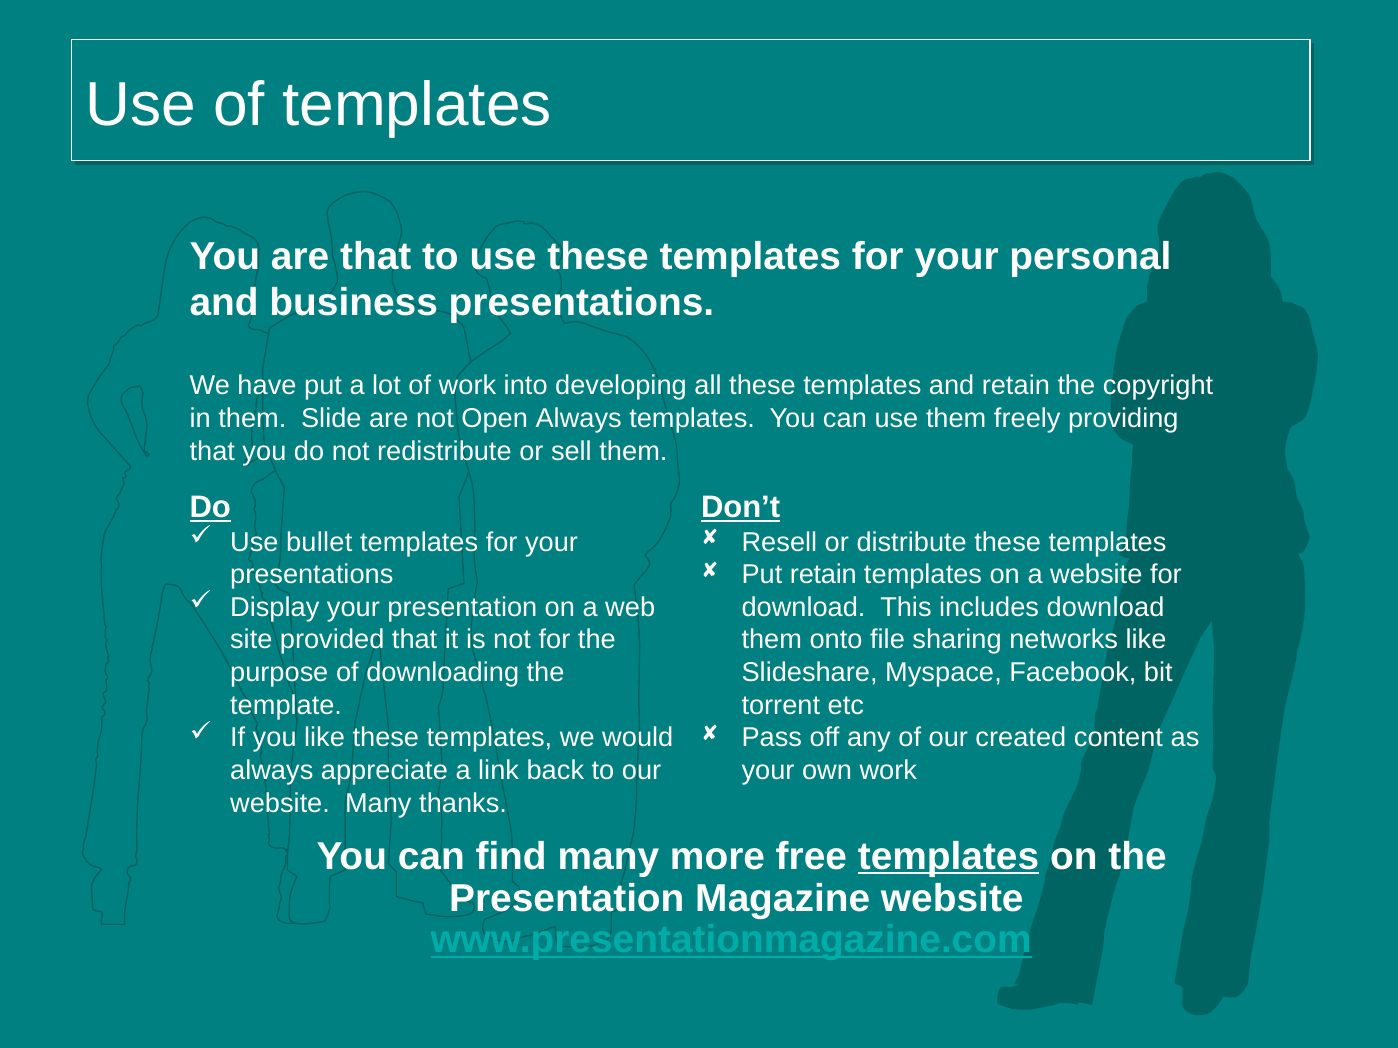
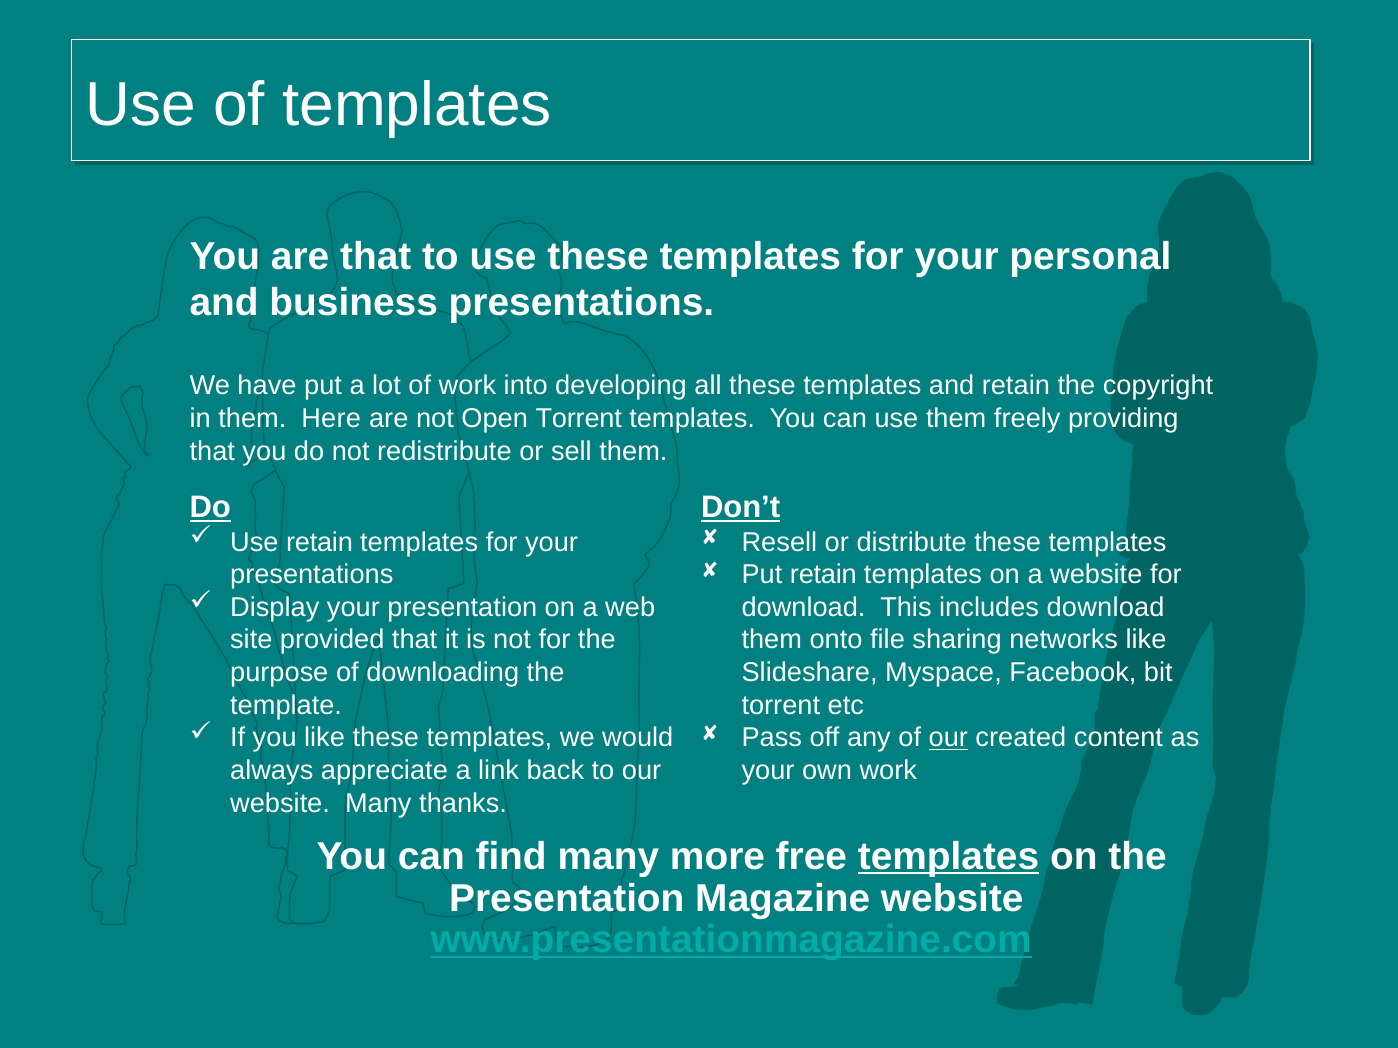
Slide: Slide -> Here
Open Always: Always -> Torrent
Use bullet: bullet -> retain
our at (948, 738) underline: none -> present
